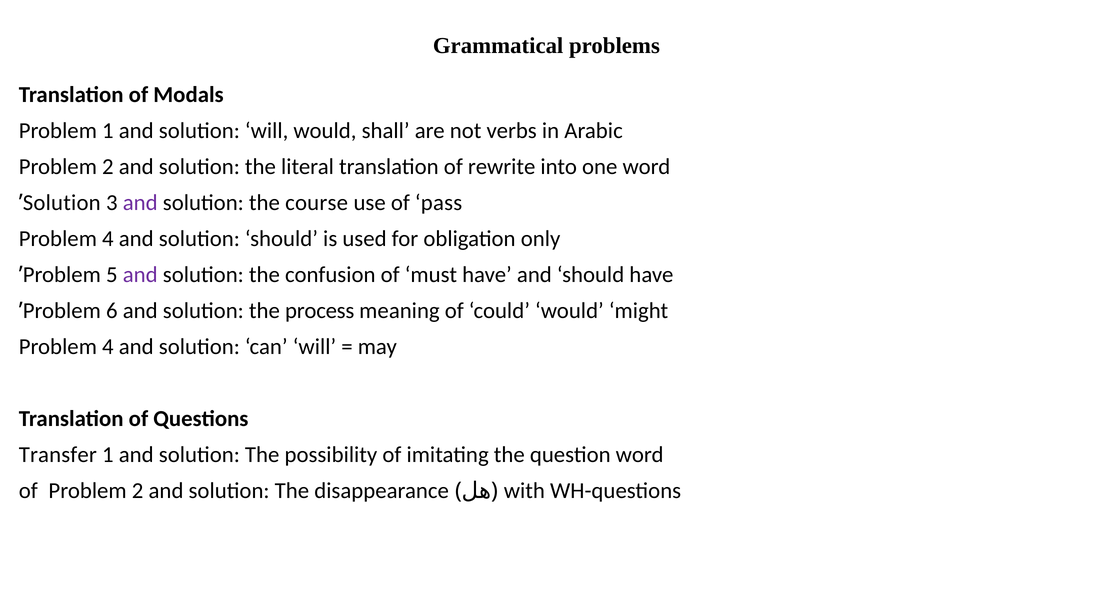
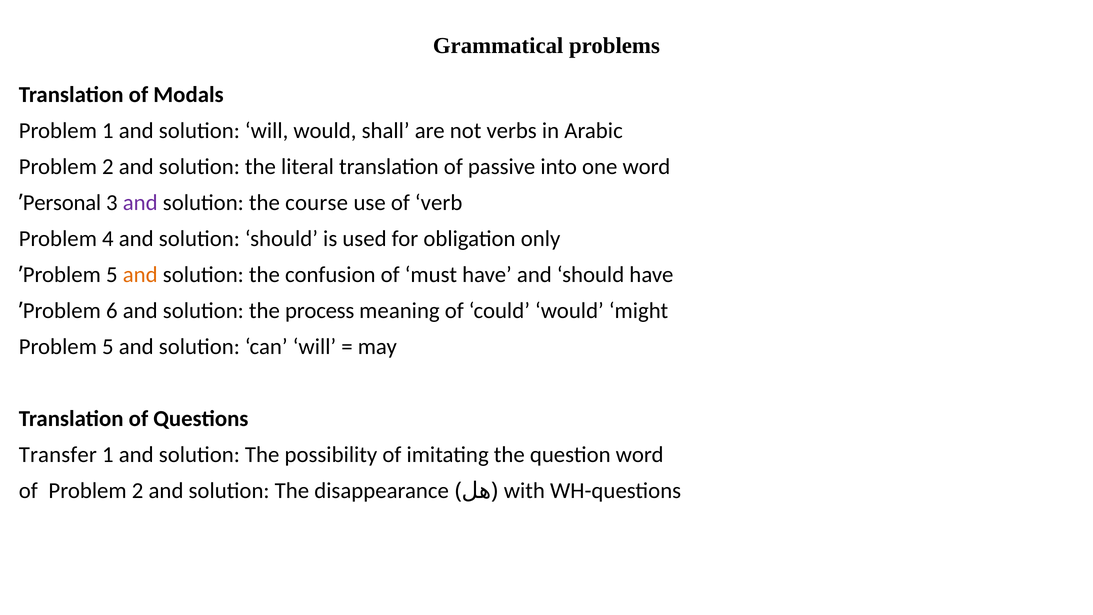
rewrite: rewrite -> passive
Solution at (62, 203): Solution -> Personal
pass: pass -> verb
and at (140, 275) colour: purple -> orange
4 at (108, 347): 4 -> 5
